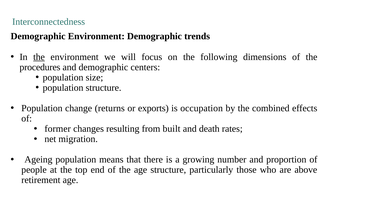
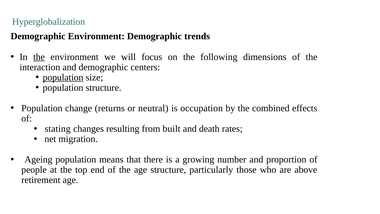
Interconnectedness: Interconnectedness -> Hyperglobalization
procedures: procedures -> interaction
population at (63, 77) underline: none -> present
exports: exports -> neutral
former: former -> stating
